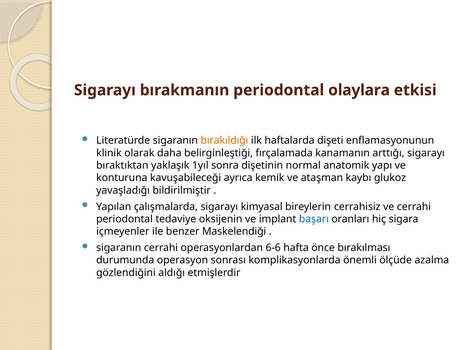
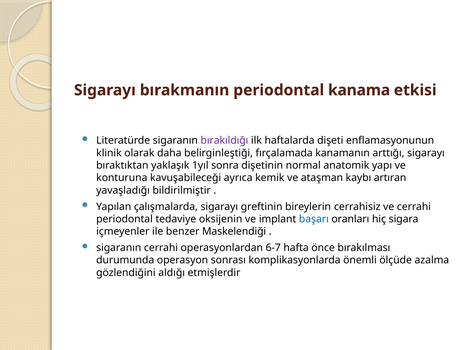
olaylara: olaylara -> kanama
bırakıldığı colour: orange -> purple
glukoz: glukoz -> artıran
kimyasal: kimyasal -> greftinin
6-6: 6-6 -> 6-7
